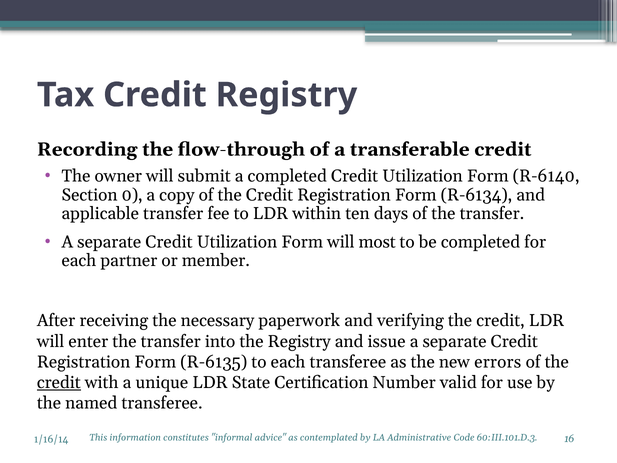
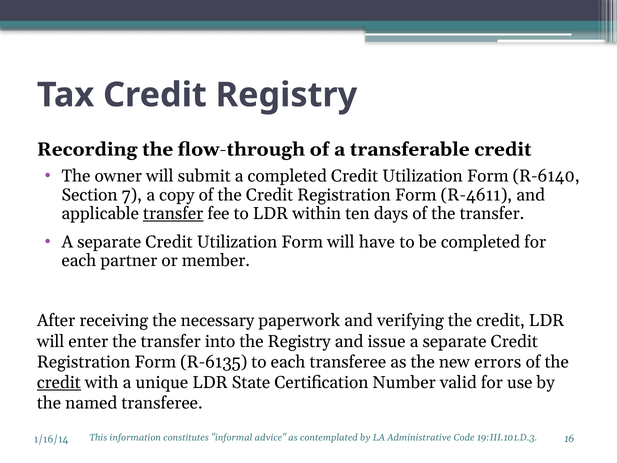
0: 0 -> 7
R-6134: R-6134 -> R-4611
transfer at (173, 213) underline: none -> present
most: most -> have
60:III.101.D.3: 60:III.101.D.3 -> 19:III.101.D.3
